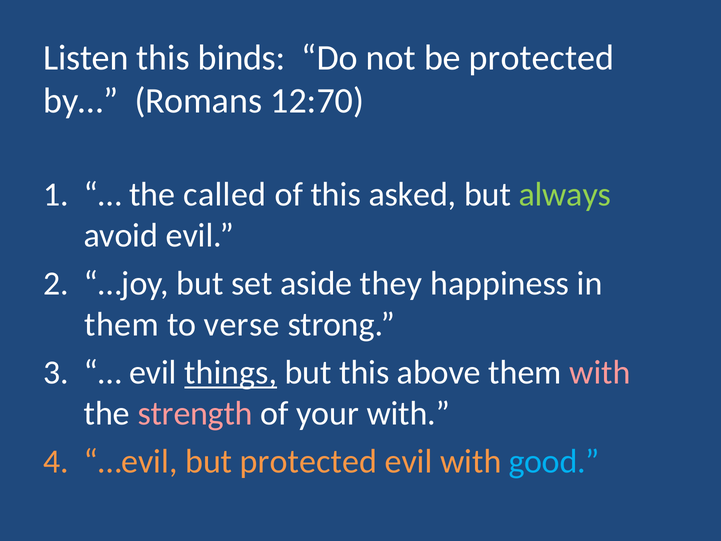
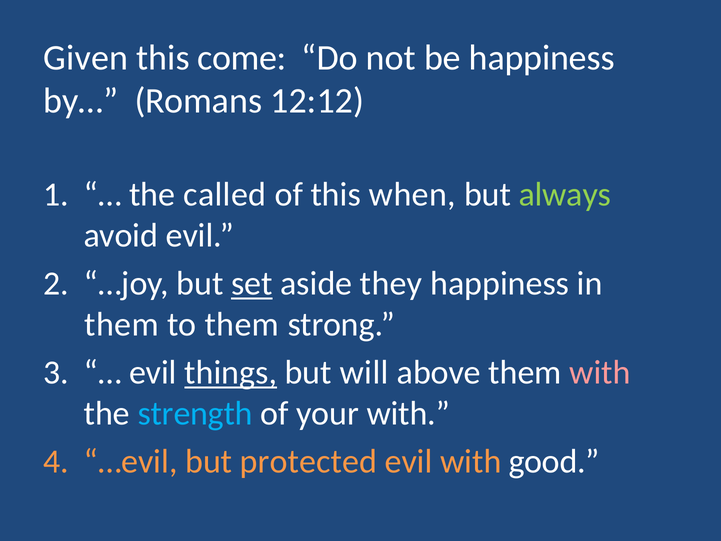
Listen: Listen -> Given
binds: binds -> come
be protected: protected -> happiness
12:70: 12:70 -> 12:12
asked: asked -> when
set underline: none -> present
to verse: verse -> them
but this: this -> will
strength colour: pink -> light blue
good colour: light blue -> white
